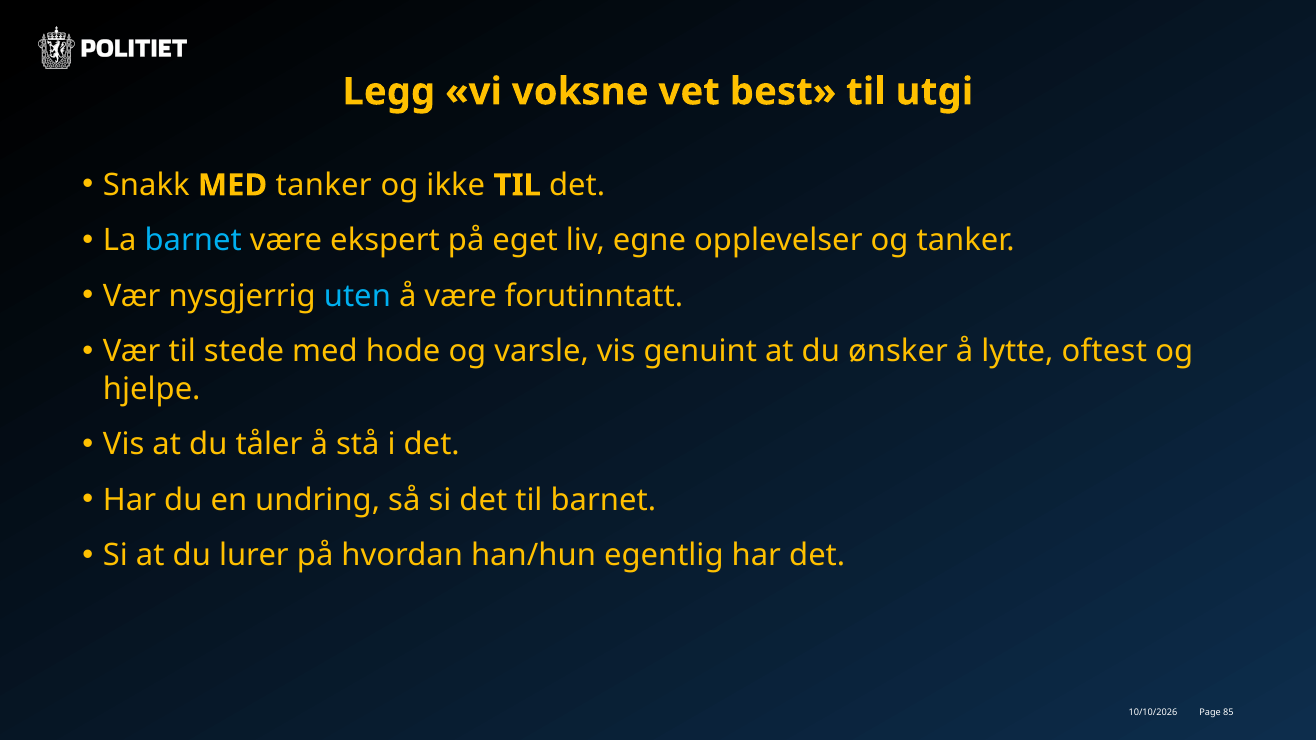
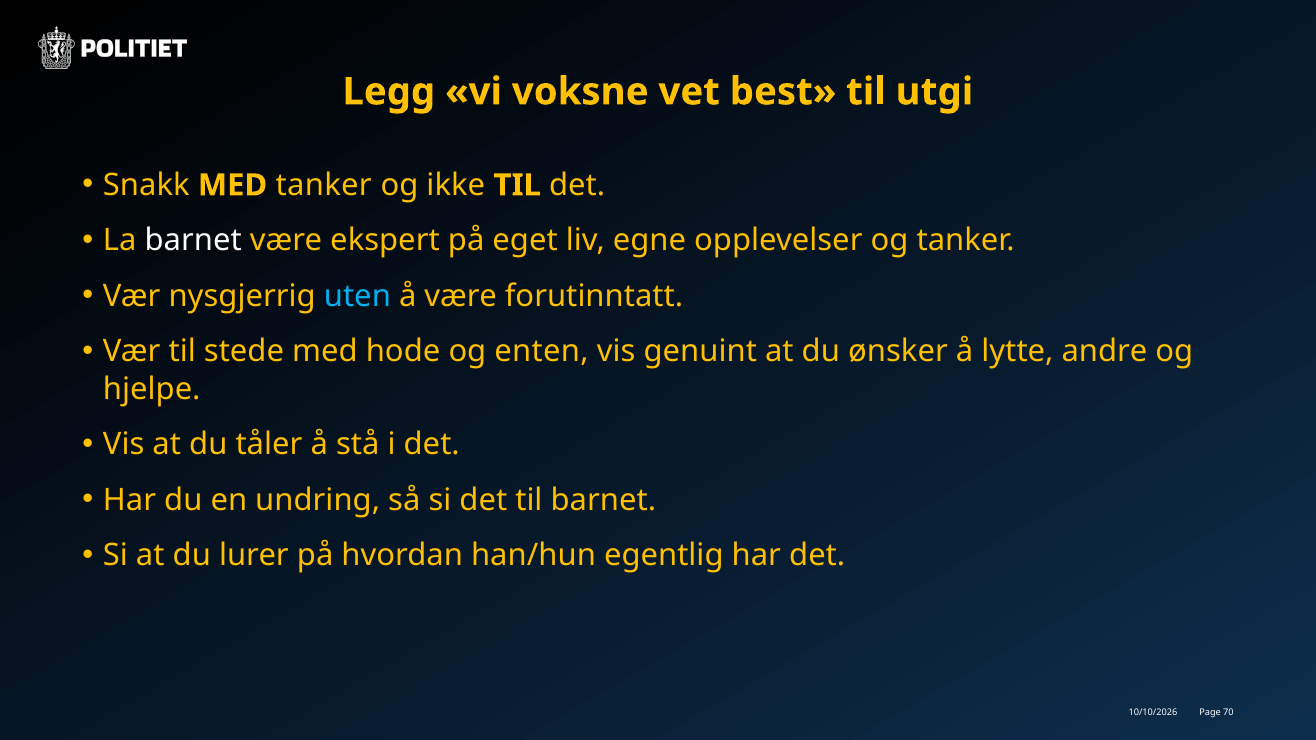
barnet at (193, 241) colour: light blue -> white
varsle: varsle -> enten
oftest: oftest -> andre
85: 85 -> 70
